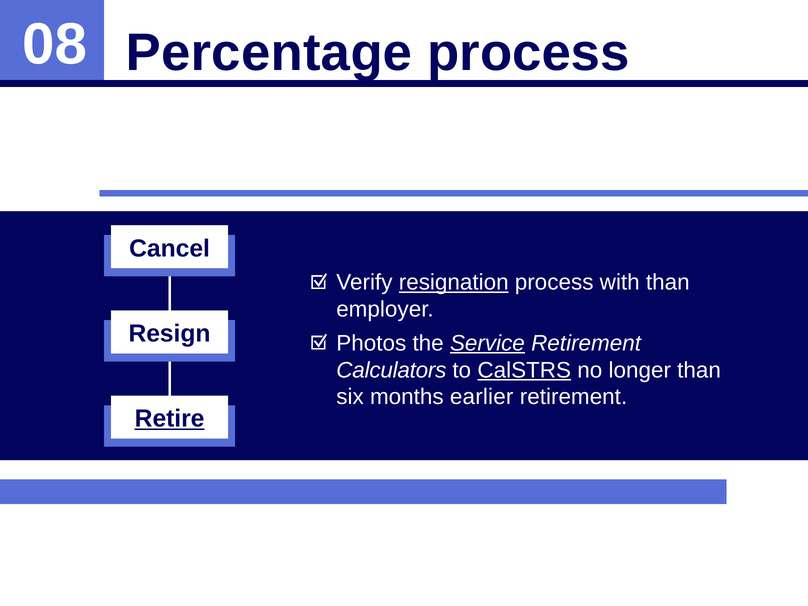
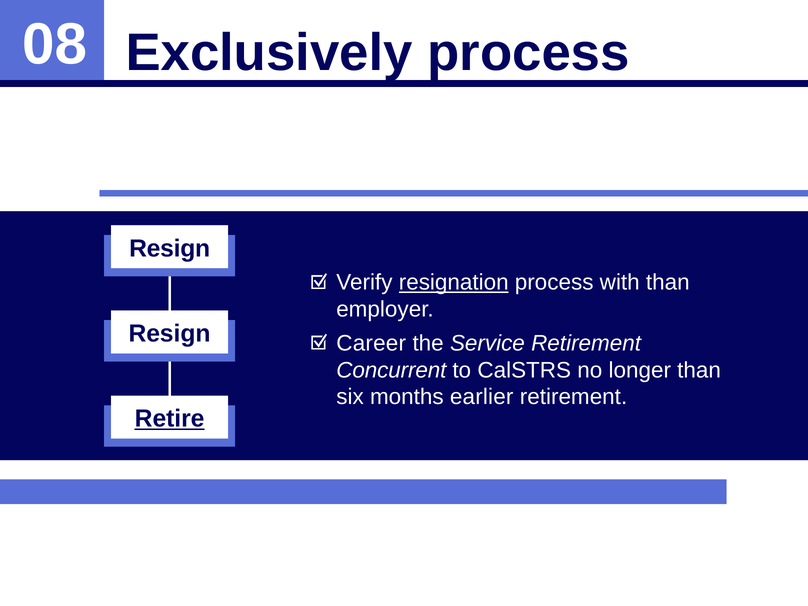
Percentage: Percentage -> Exclusively
Cancel at (170, 248): Cancel -> Resign
Photos: Photos -> Career
Service underline: present -> none
Calculators: Calculators -> Concurrent
CalSTRS underline: present -> none
